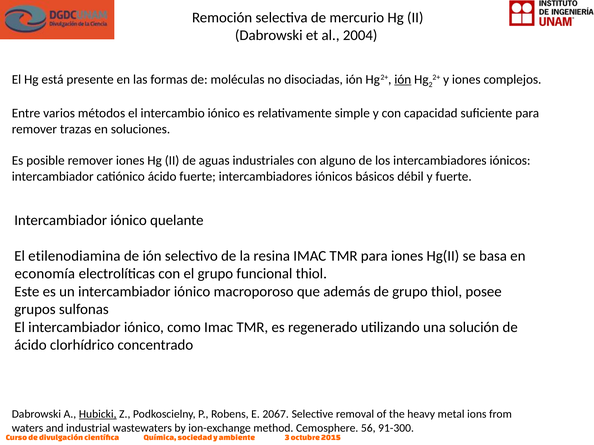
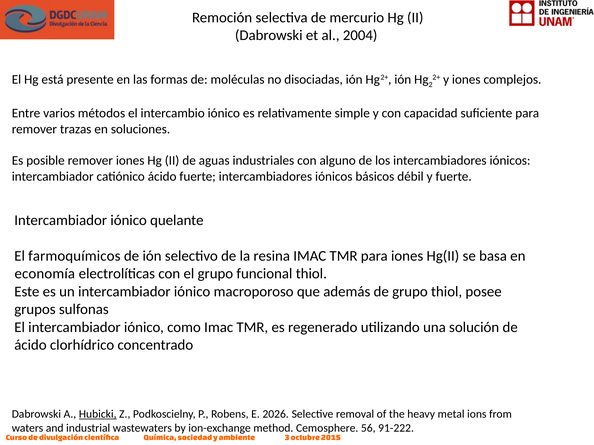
ión at (403, 79) underline: present -> none
etilenodiamina: etilenodiamina -> farmoquímicos
2067: 2067 -> 2026
91-300: 91-300 -> 91-222
